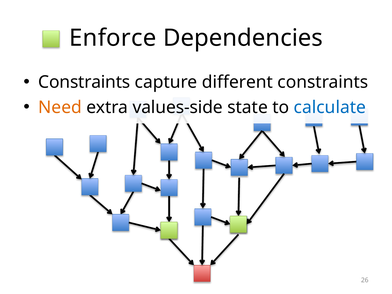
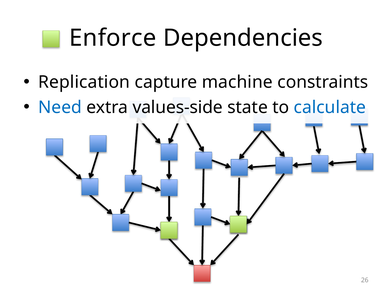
Constraints at (84, 82): Constraints -> Replication
different: different -> machine
Need colour: orange -> blue
